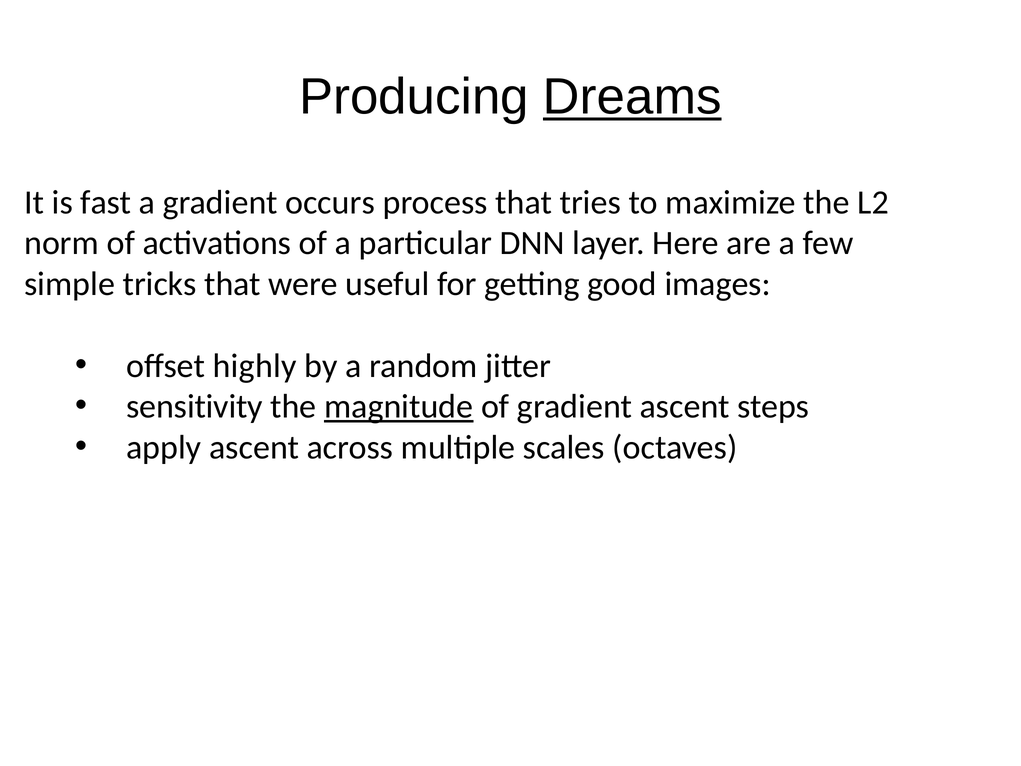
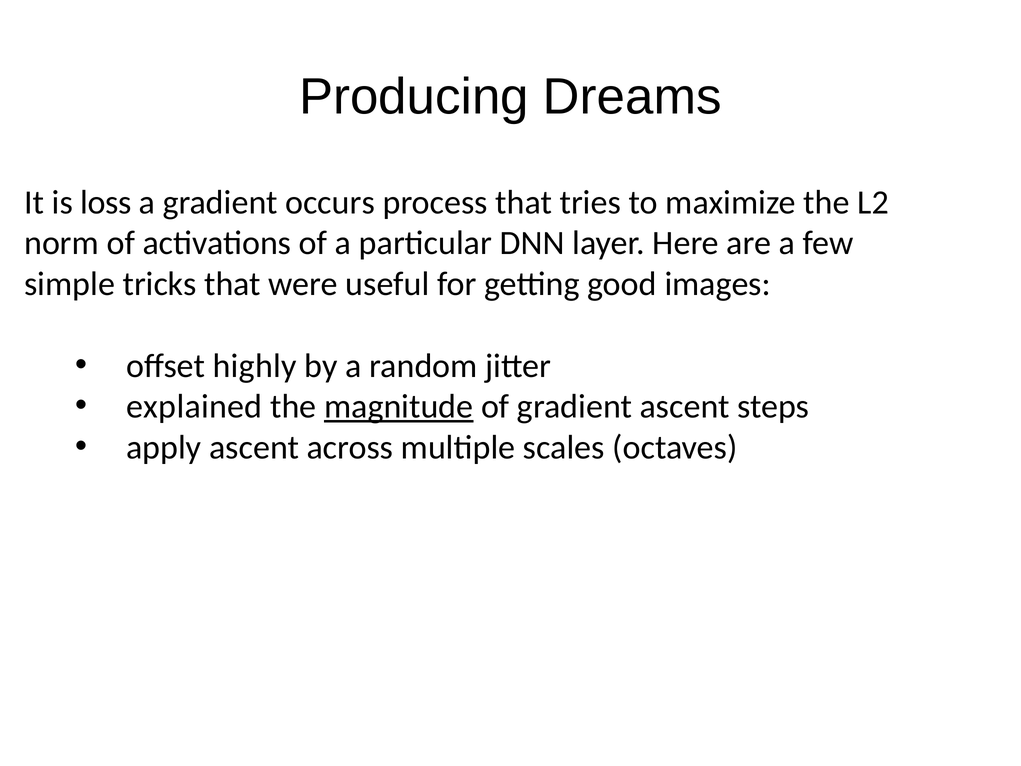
Dreams underline: present -> none
fast: fast -> loss
sensitivity: sensitivity -> explained
